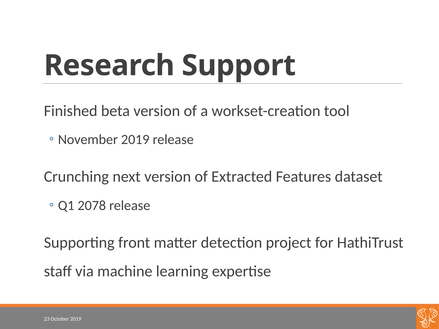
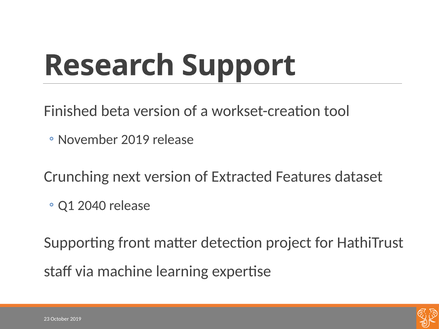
2078: 2078 -> 2040
